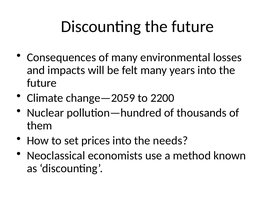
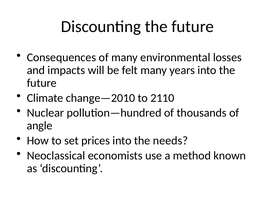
change—2059: change—2059 -> change—2010
2200: 2200 -> 2110
them: them -> angle
